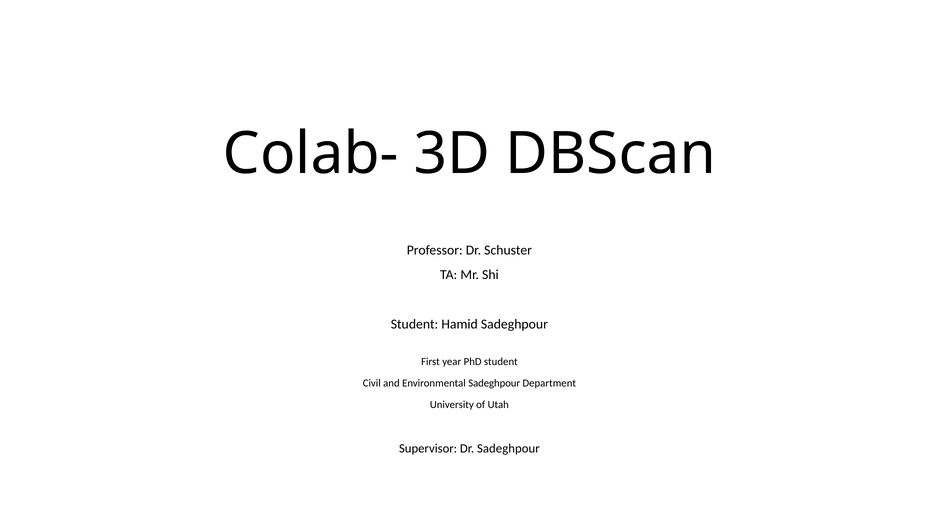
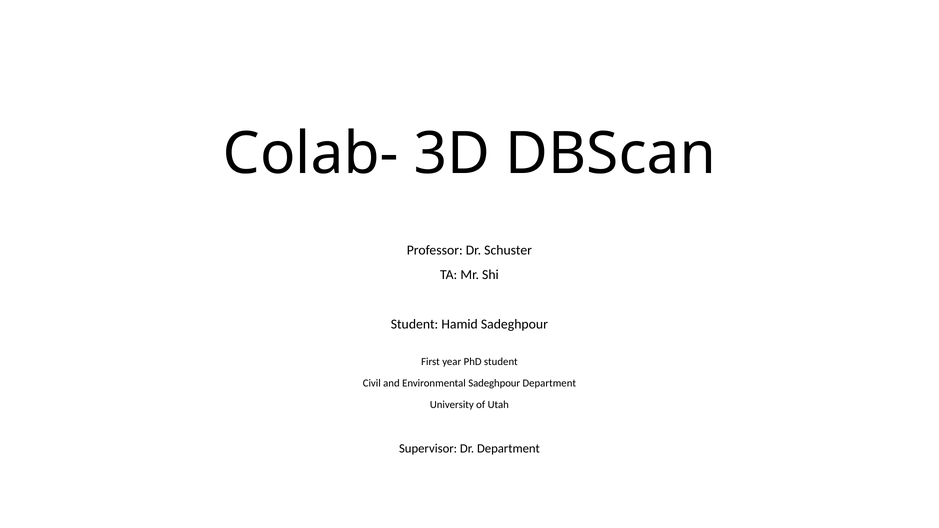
Dr Sadeghpour: Sadeghpour -> Department
